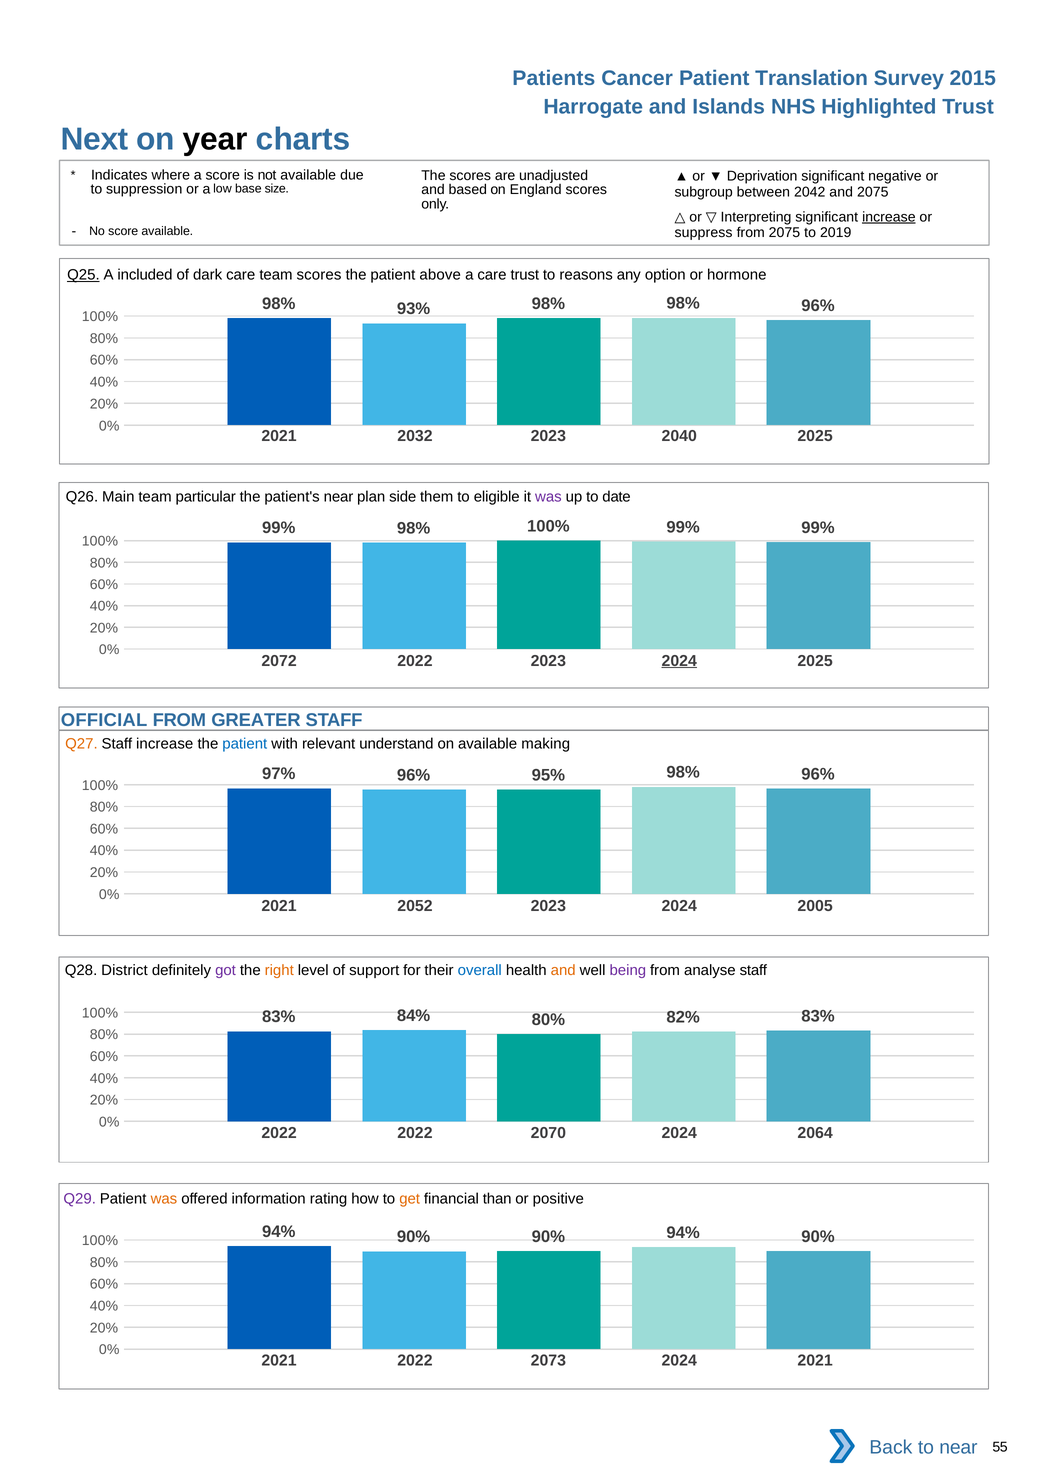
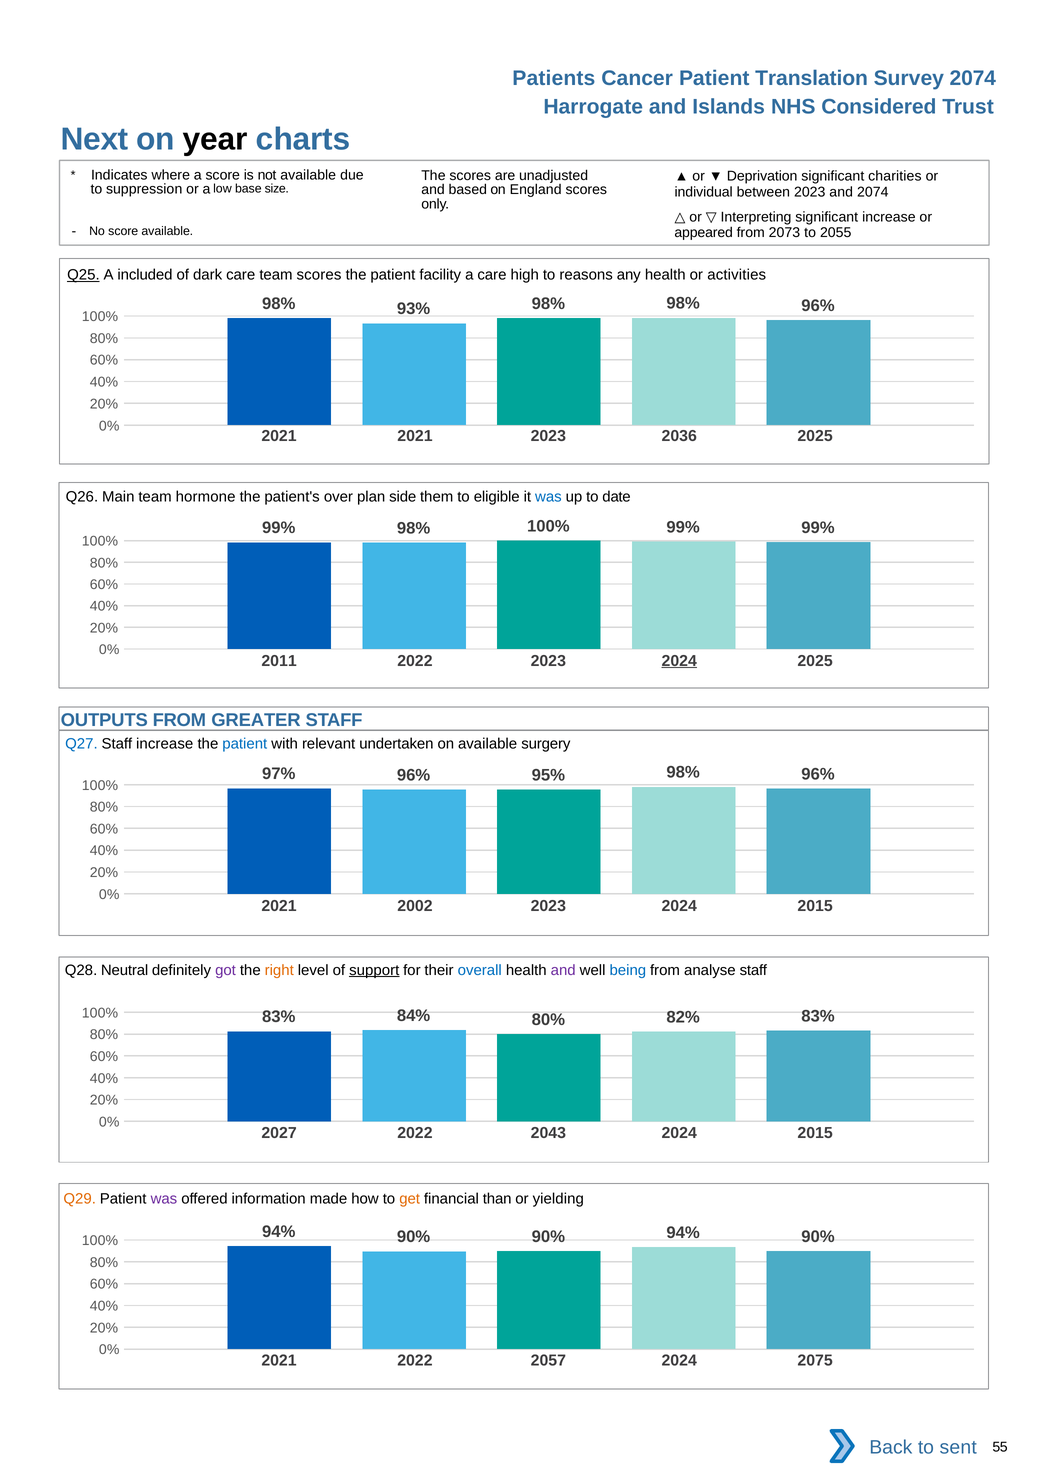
Survey 2015: 2015 -> 2074
Highlighted: Highlighted -> Considered
negative: negative -> charities
subgroup: subgroup -> individual
between 2042: 2042 -> 2023
and 2075: 2075 -> 2074
increase at (889, 217) underline: present -> none
suppress: suppress -> appeared
from 2075: 2075 -> 2073
2019: 2019 -> 2055
above: above -> facility
care trust: trust -> high
any option: option -> health
hormone: hormone -> activities
2021 2032: 2032 -> 2021
2040: 2040 -> 2036
particular: particular -> hormone
patient's near: near -> over
was at (548, 497) colour: purple -> blue
2072: 2072 -> 2011
OFFICIAL: OFFICIAL -> OUTPUTS
Q27 colour: orange -> blue
understand: understand -> undertaken
making: making -> surgery
2052: 2052 -> 2002
2023 2024 2005: 2005 -> 2015
District: District -> Neutral
support underline: none -> present
and at (563, 970) colour: orange -> purple
being colour: purple -> blue
2022 at (279, 1134): 2022 -> 2027
2070: 2070 -> 2043
2064 at (815, 1134): 2064 -> 2015
Q29 colour: purple -> orange
was at (164, 1199) colour: orange -> purple
rating: rating -> made
positive: positive -> yielding
2073: 2073 -> 2057
2024 2021: 2021 -> 2075
to near: near -> sent
